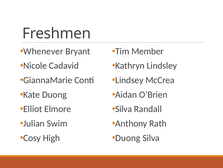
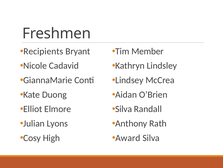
Whenever: Whenever -> Recipients
Swim: Swim -> Lyons
Duong at (128, 137): Duong -> Award
